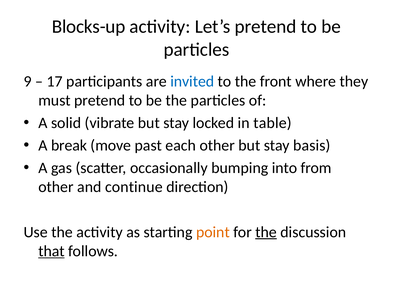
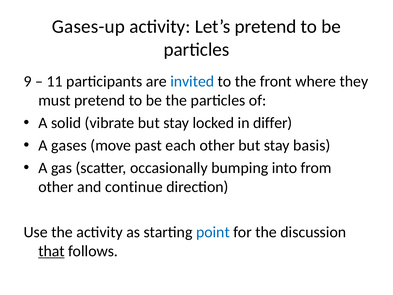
Blocks-up: Blocks-up -> Gases-up
17: 17 -> 11
table: table -> differ
break: break -> gases
point colour: orange -> blue
the at (266, 232) underline: present -> none
